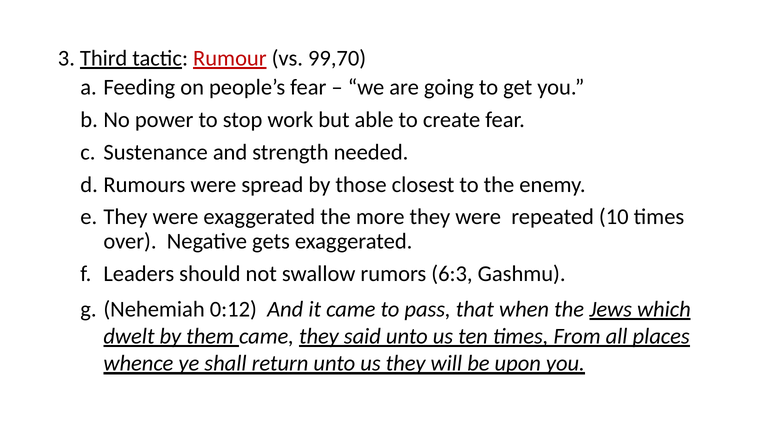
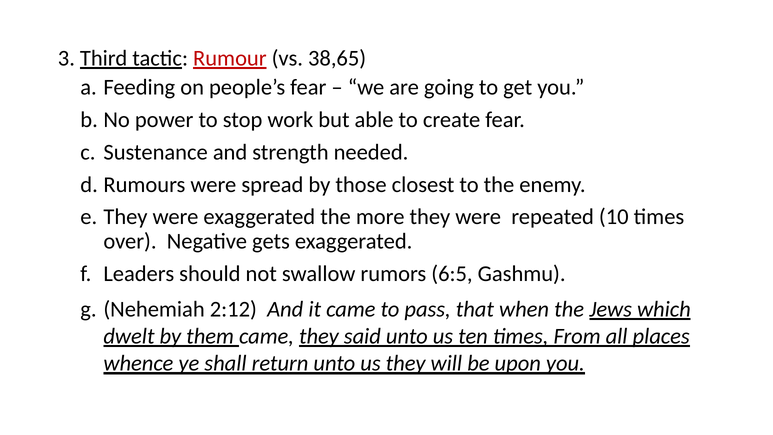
99,70: 99,70 -> 38,65
6:3: 6:3 -> 6:5
0:12: 0:12 -> 2:12
